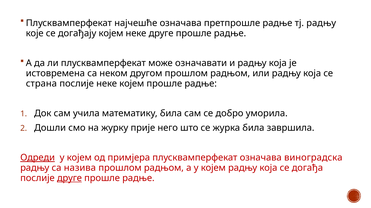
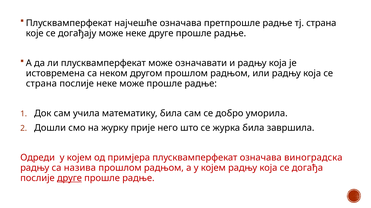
тј радњу: радњу -> страна
догађају којем: којем -> може
неке којем: којем -> може
Одреди underline: present -> none
